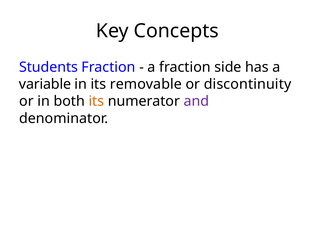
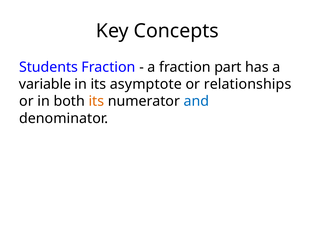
side: side -> part
removable: removable -> asymptote
discontinuity: discontinuity -> relationships
and colour: purple -> blue
